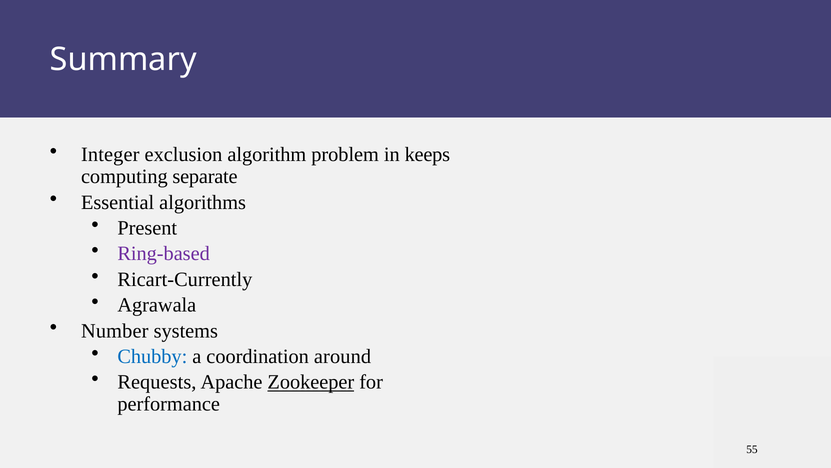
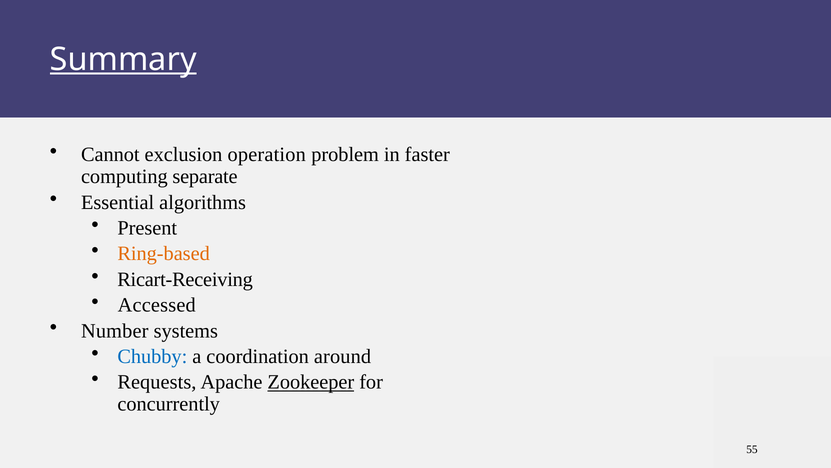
Summary underline: none -> present
Integer: Integer -> Cannot
algorithm: algorithm -> operation
keeps: keeps -> faster
Ring-based colour: purple -> orange
Ricart-Currently: Ricart-Currently -> Ricart-Receiving
Agrawala: Agrawala -> Accessed
performance: performance -> concurrently
